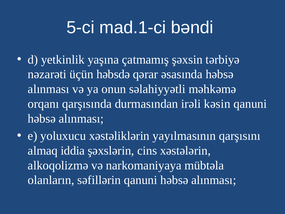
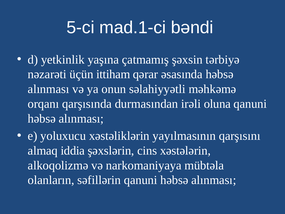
həbsdə: həbsdə -> ittiham
kəsin: kəsin -> oluna
